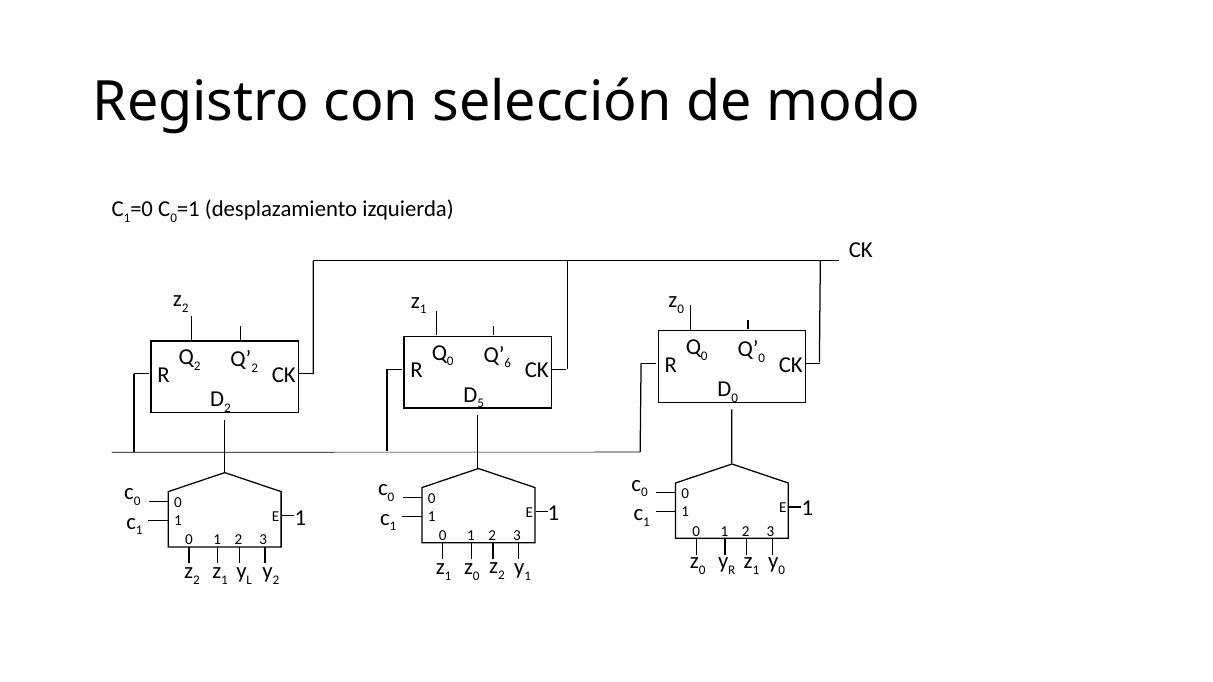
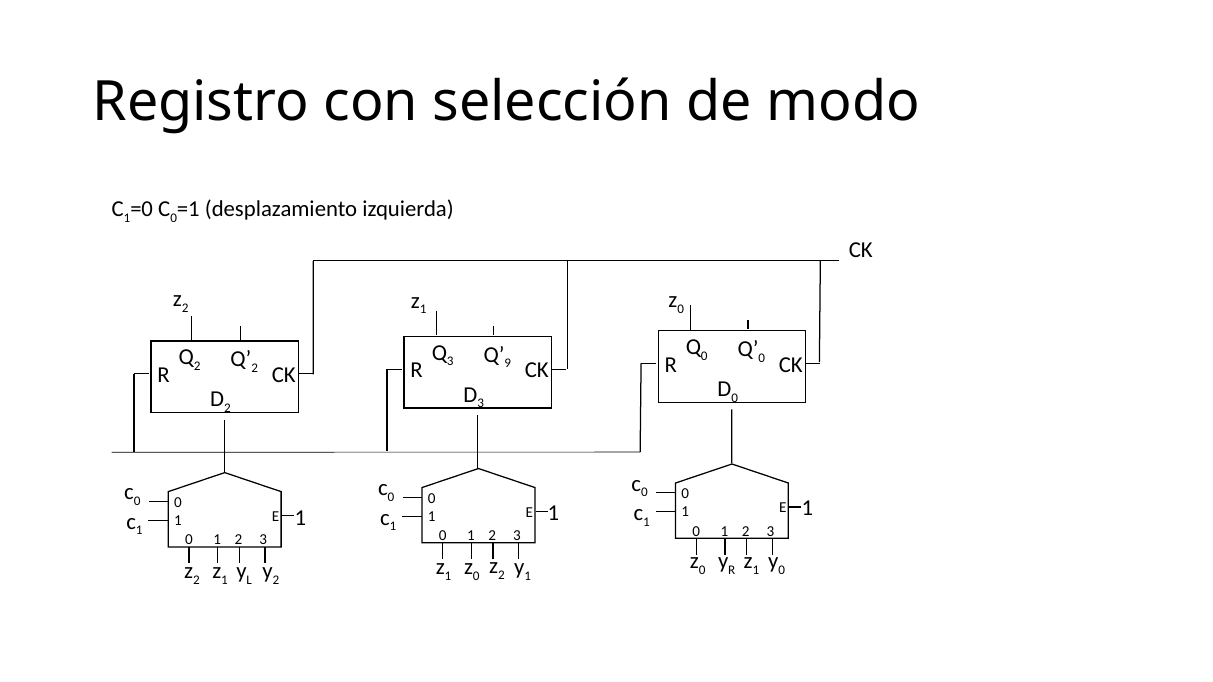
0 at (450, 362): 0 -> 3
6: 6 -> 9
5 at (481, 404): 5 -> 3
